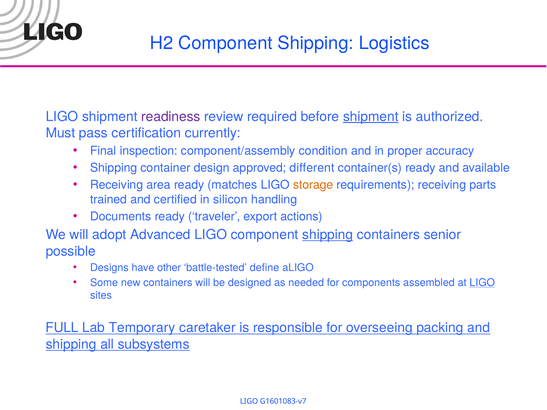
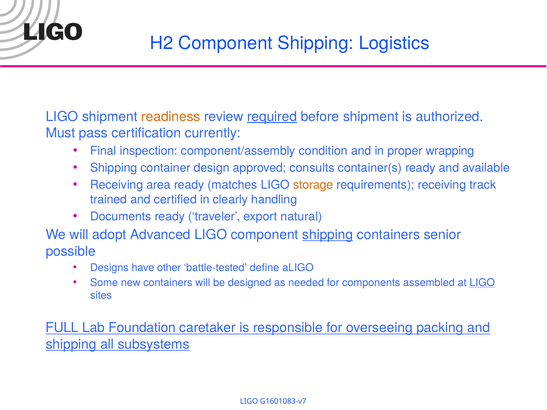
readiness colour: purple -> orange
required underline: none -> present
shipment at (371, 117) underline: present -> none
accuracy: accuracy -> wrapping
different: different -> consults
parts: parts -> track
silicon: silicon -> clearly
actions: actions -> natural
Temporary: Temporary -> Foundation
